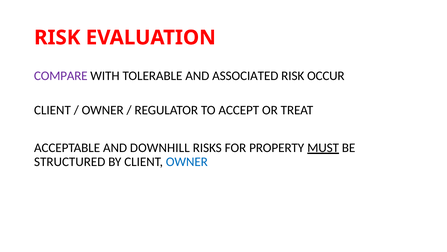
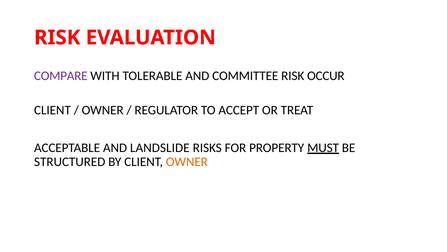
ASSOCIATED: ASSOCIATED -> COMMITTEE
DOWNHILL: DOWNHILL -> LANDSLIDE
OWNER at (187, 162) colour: blue -> orange
